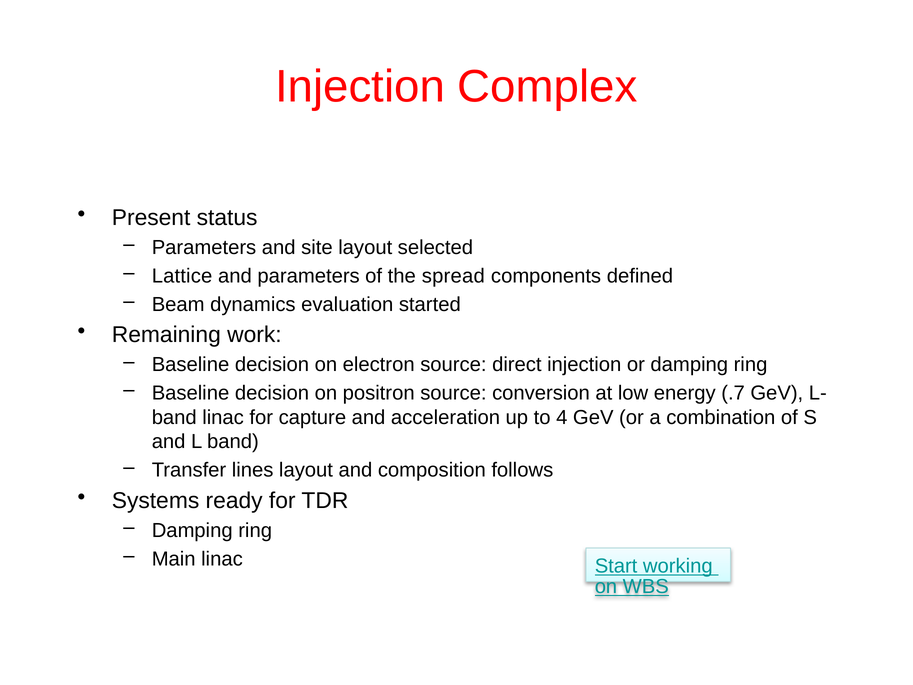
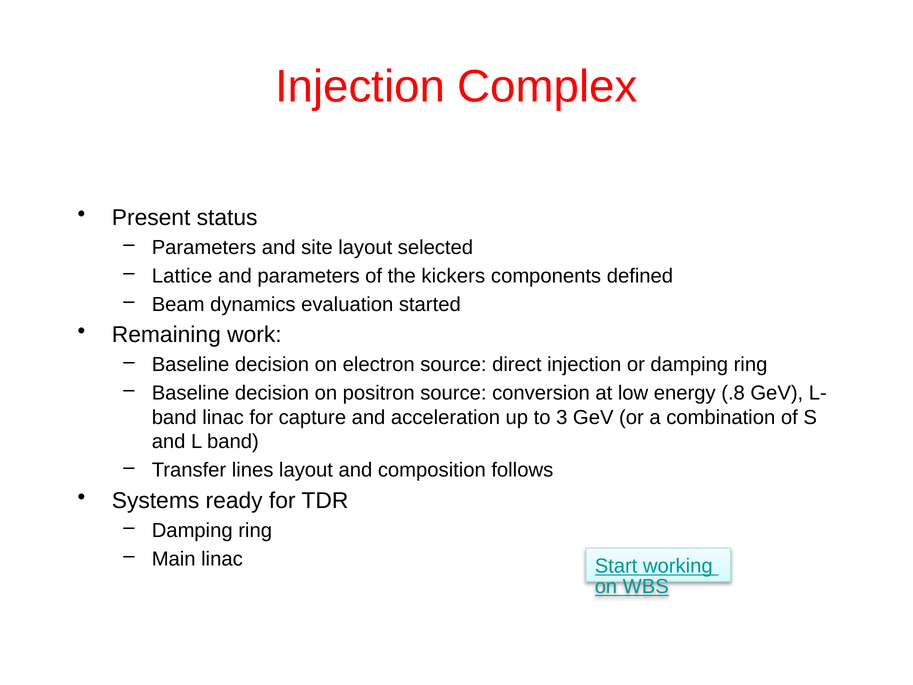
spread: spread -> kickers
.7: .7 -> .8
4: 4 -> 3
